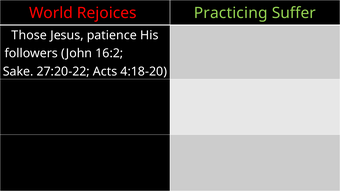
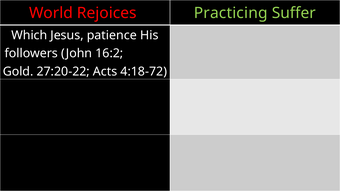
Those: Those -> Which
Sake: Sake -> Gold
4:18-20: 4:18-20 -> 4:18-72
